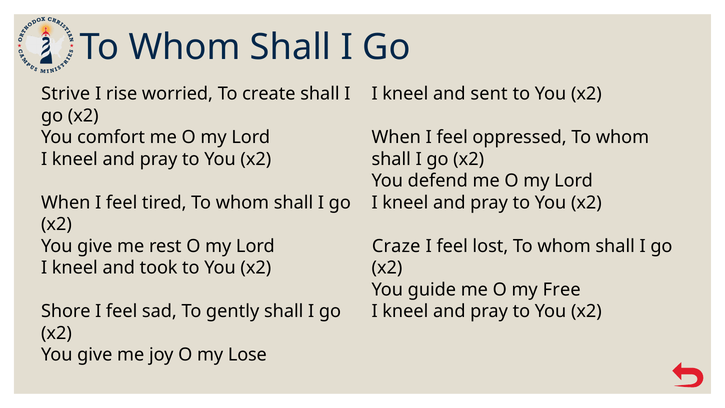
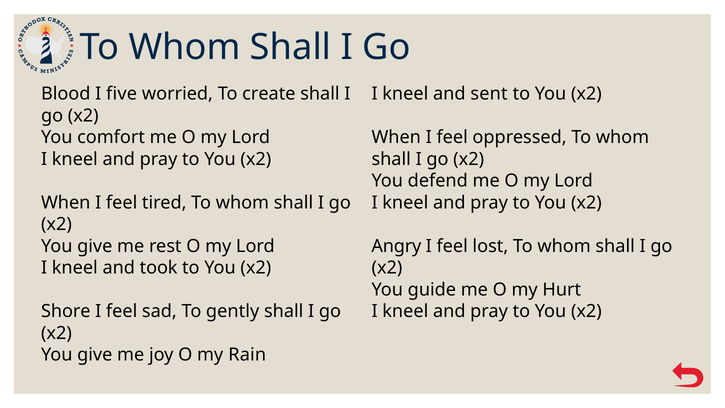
Strive: Strive -> Blood
rise: rise -> five
Craze: Craze -> Angry
Free: Free -> Hurt
Lose: Lose -> Rain
